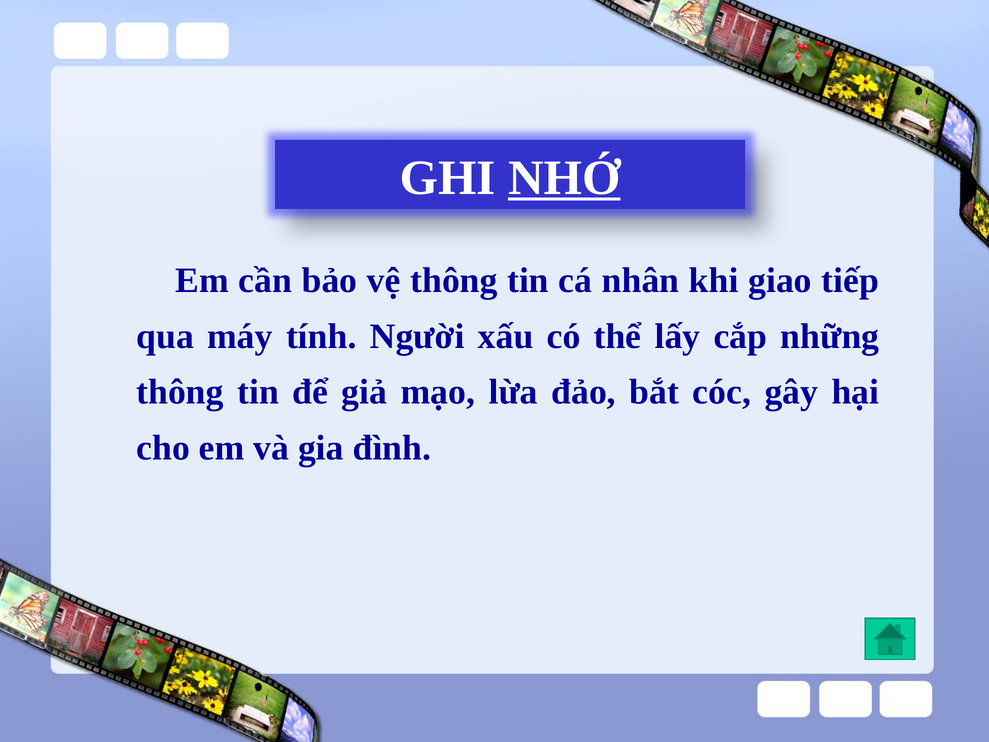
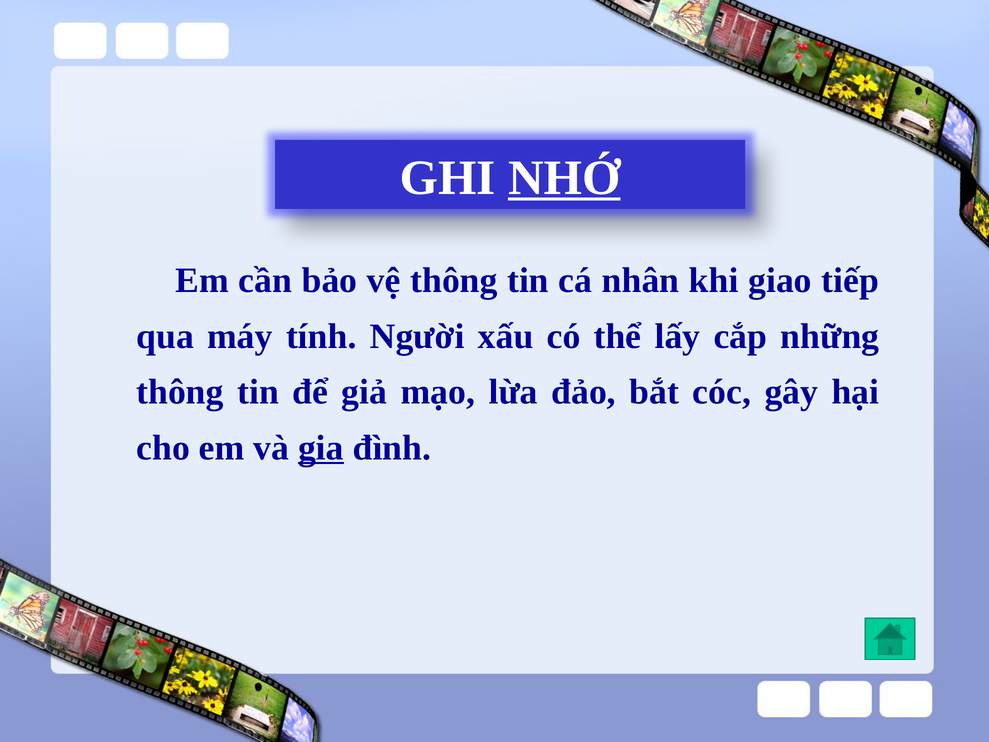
gia underline: none -> present
